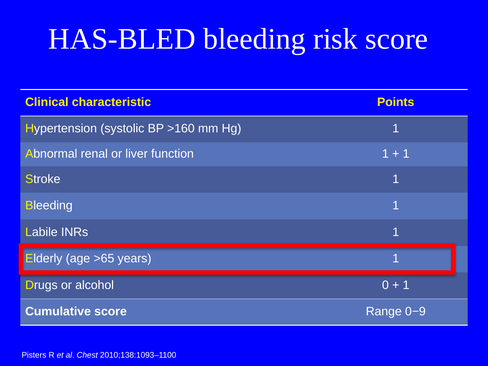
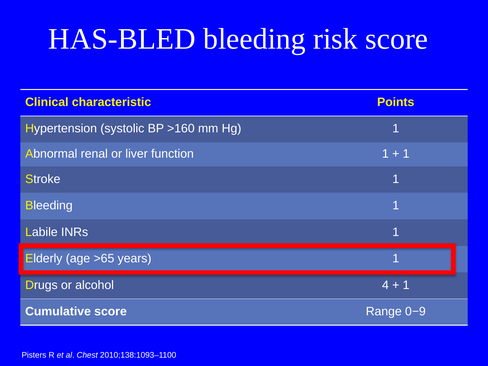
0: 0 -> 4
